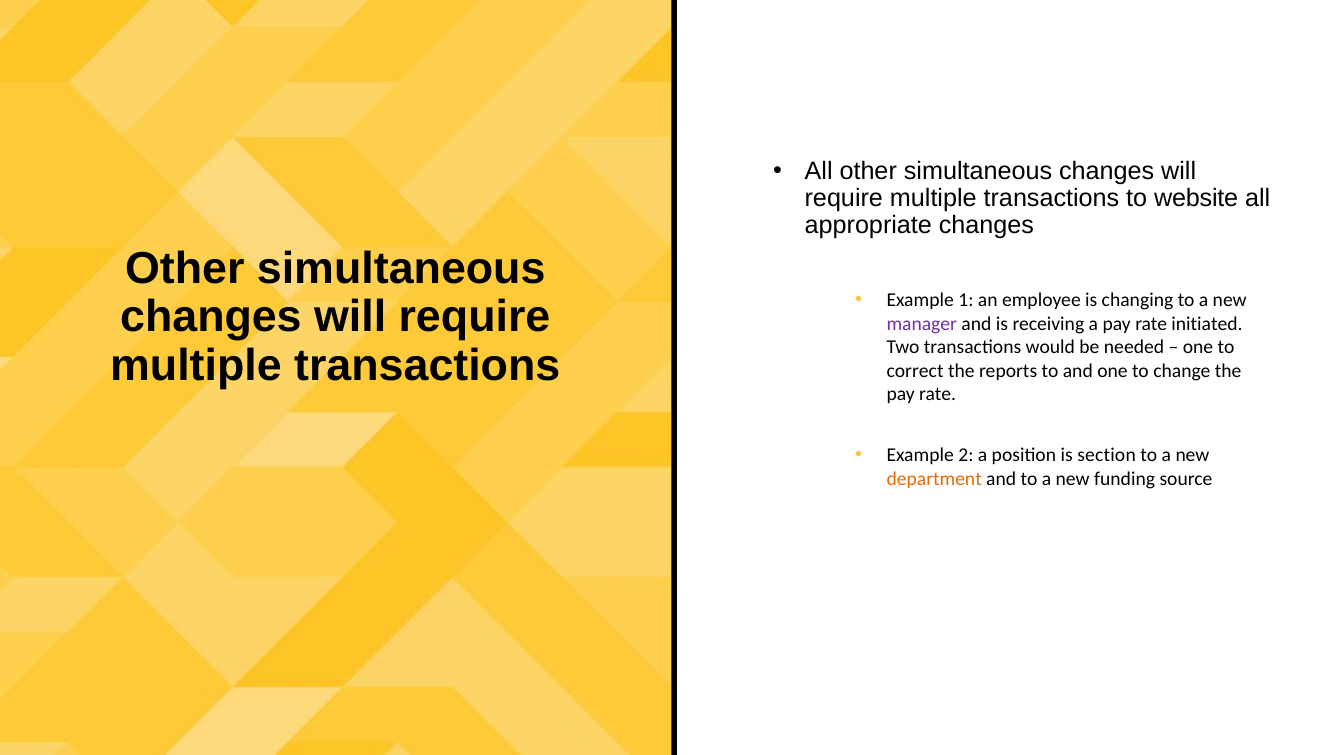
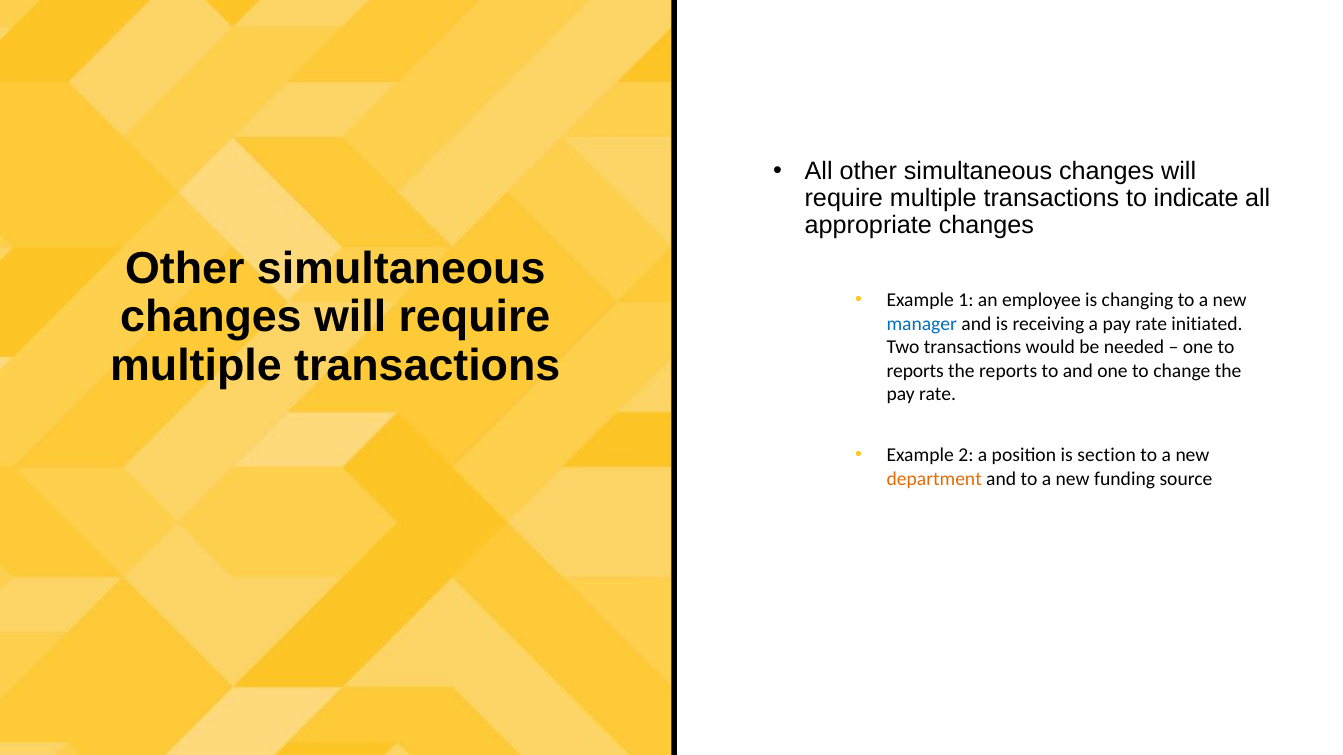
website: website -> indicate
manager colour: purple -> blue
correct at (915, 371): correct -> reports
